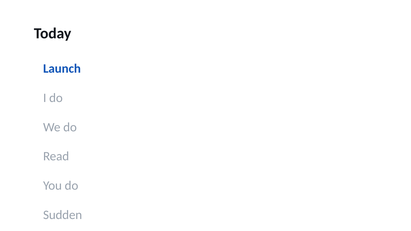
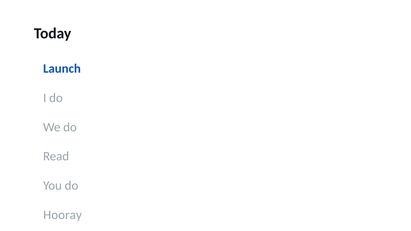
Sudden: Sudden -> Hooray
